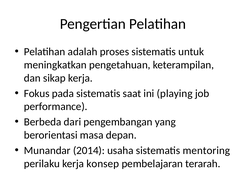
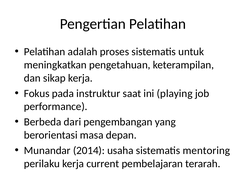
pada sistematis: sistematis -> instruktur
konsep: konsep -> current
